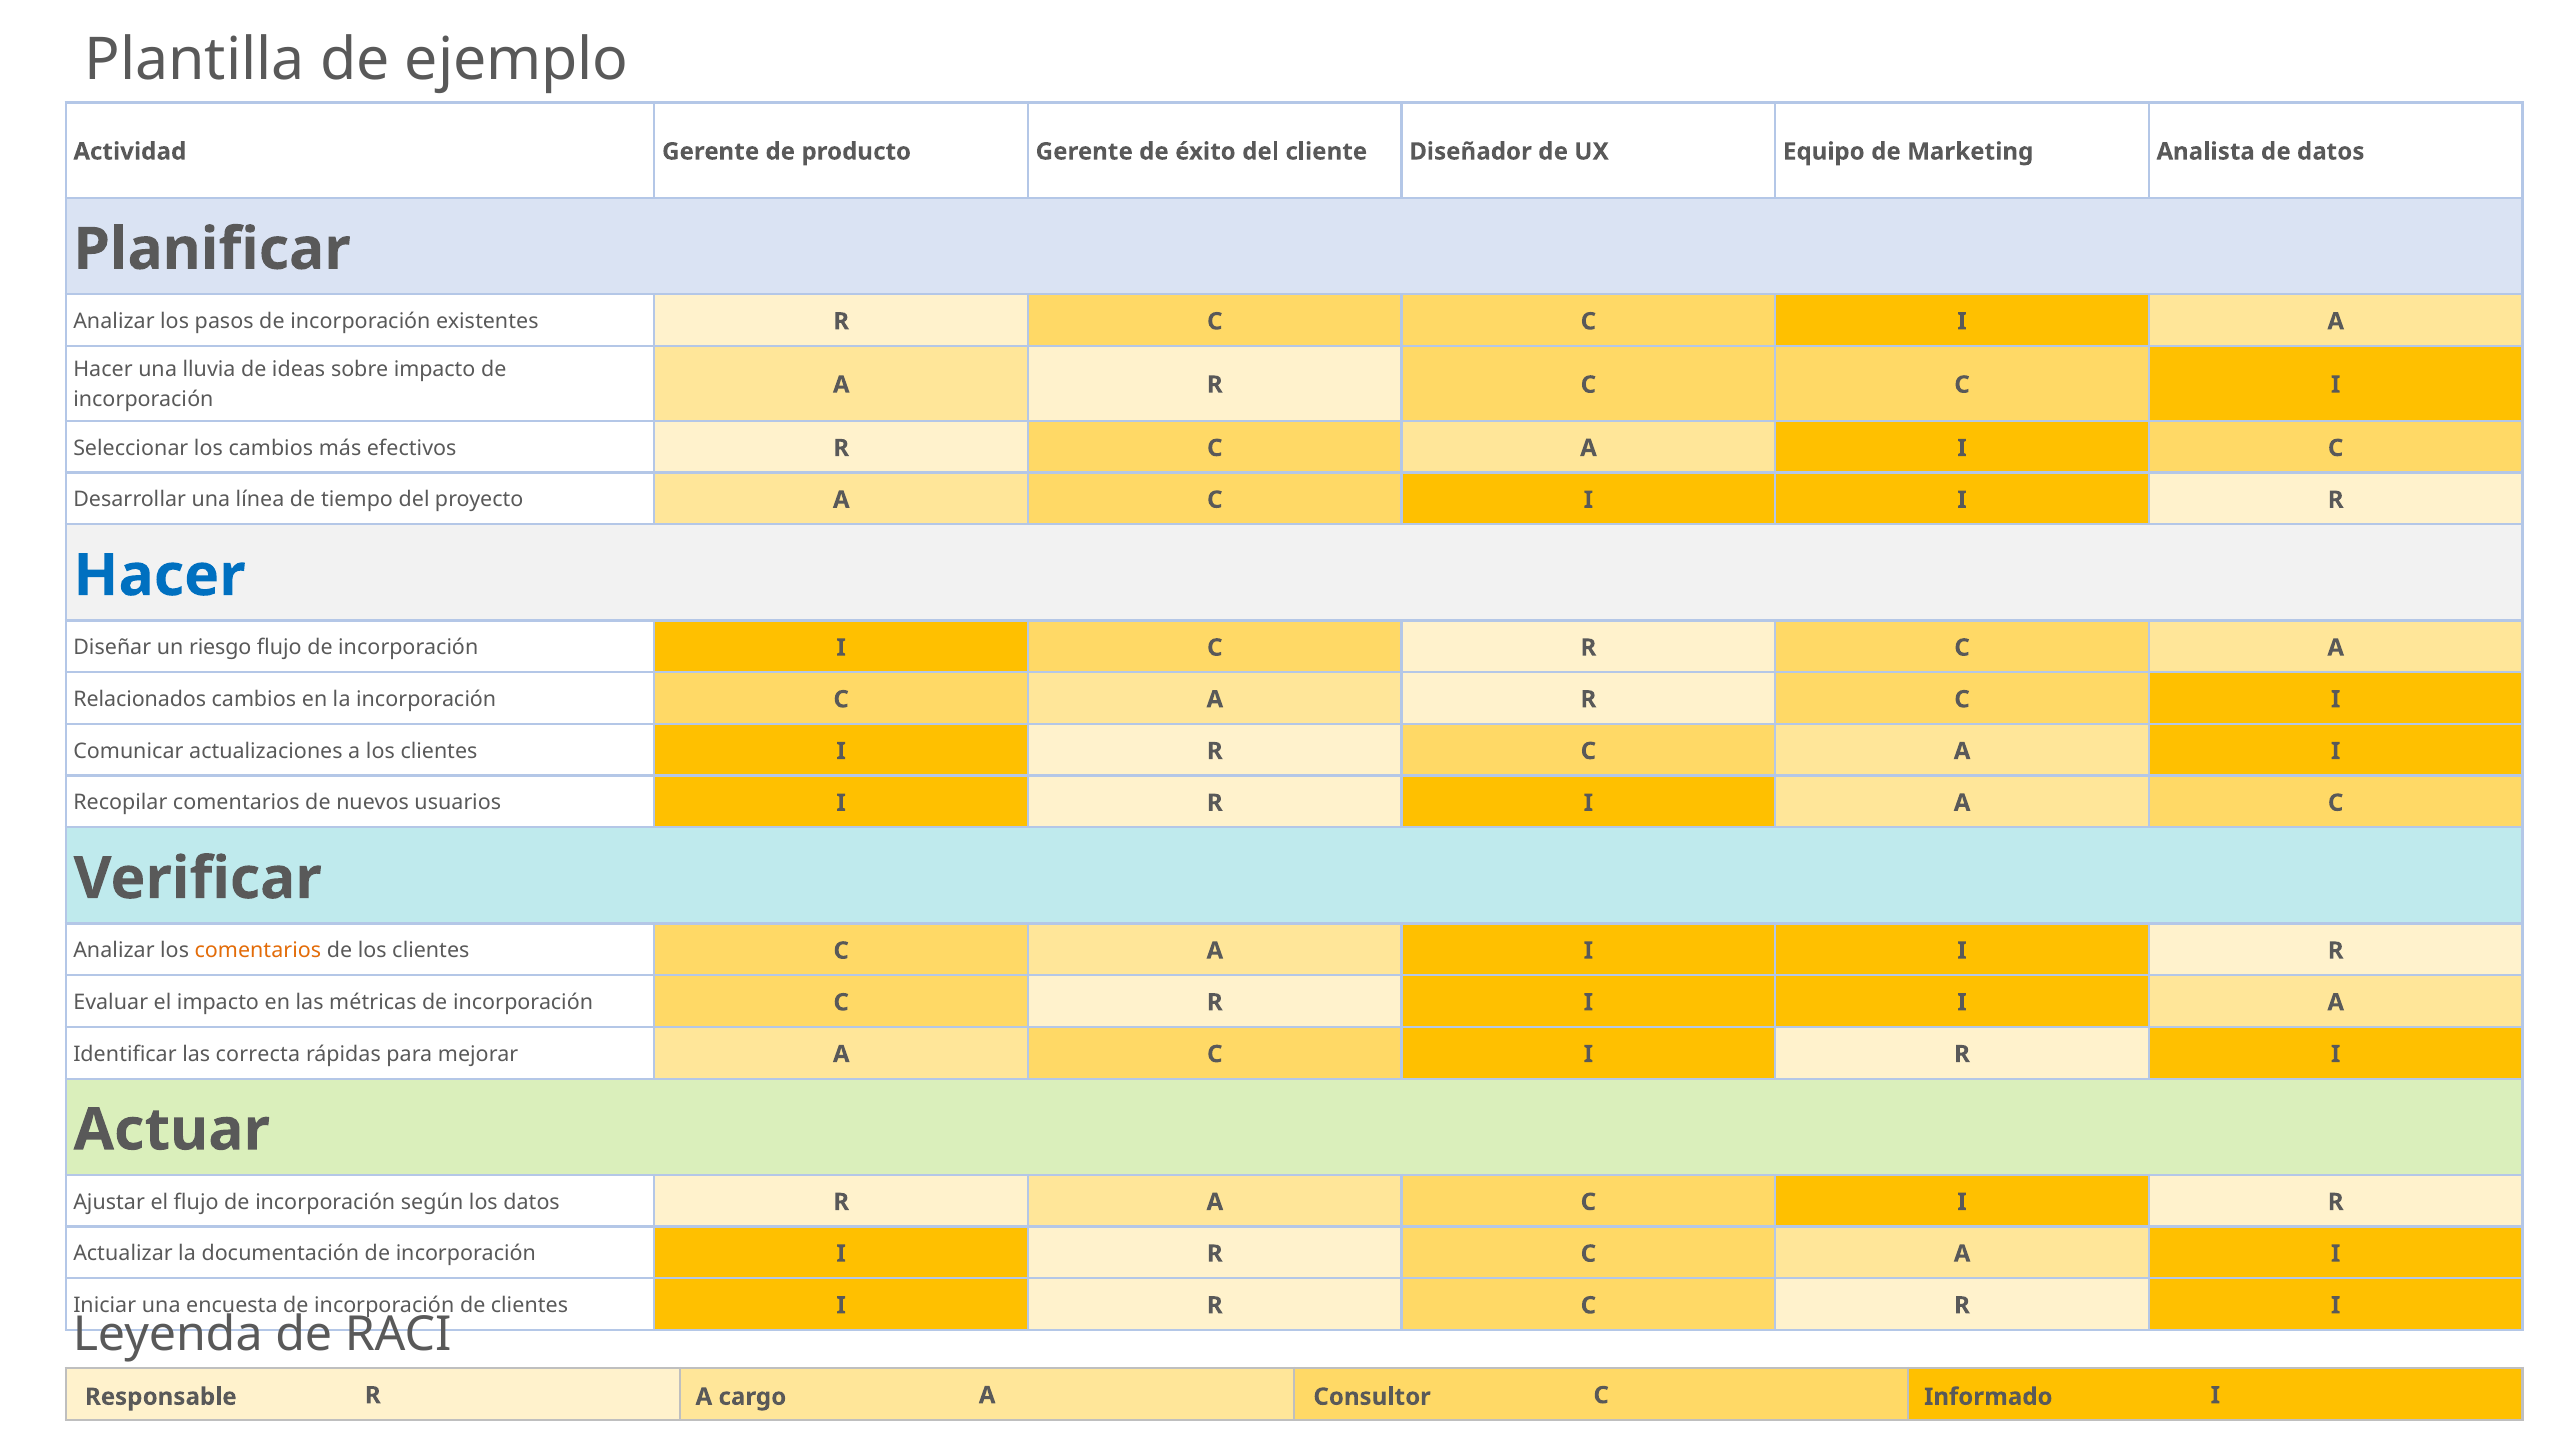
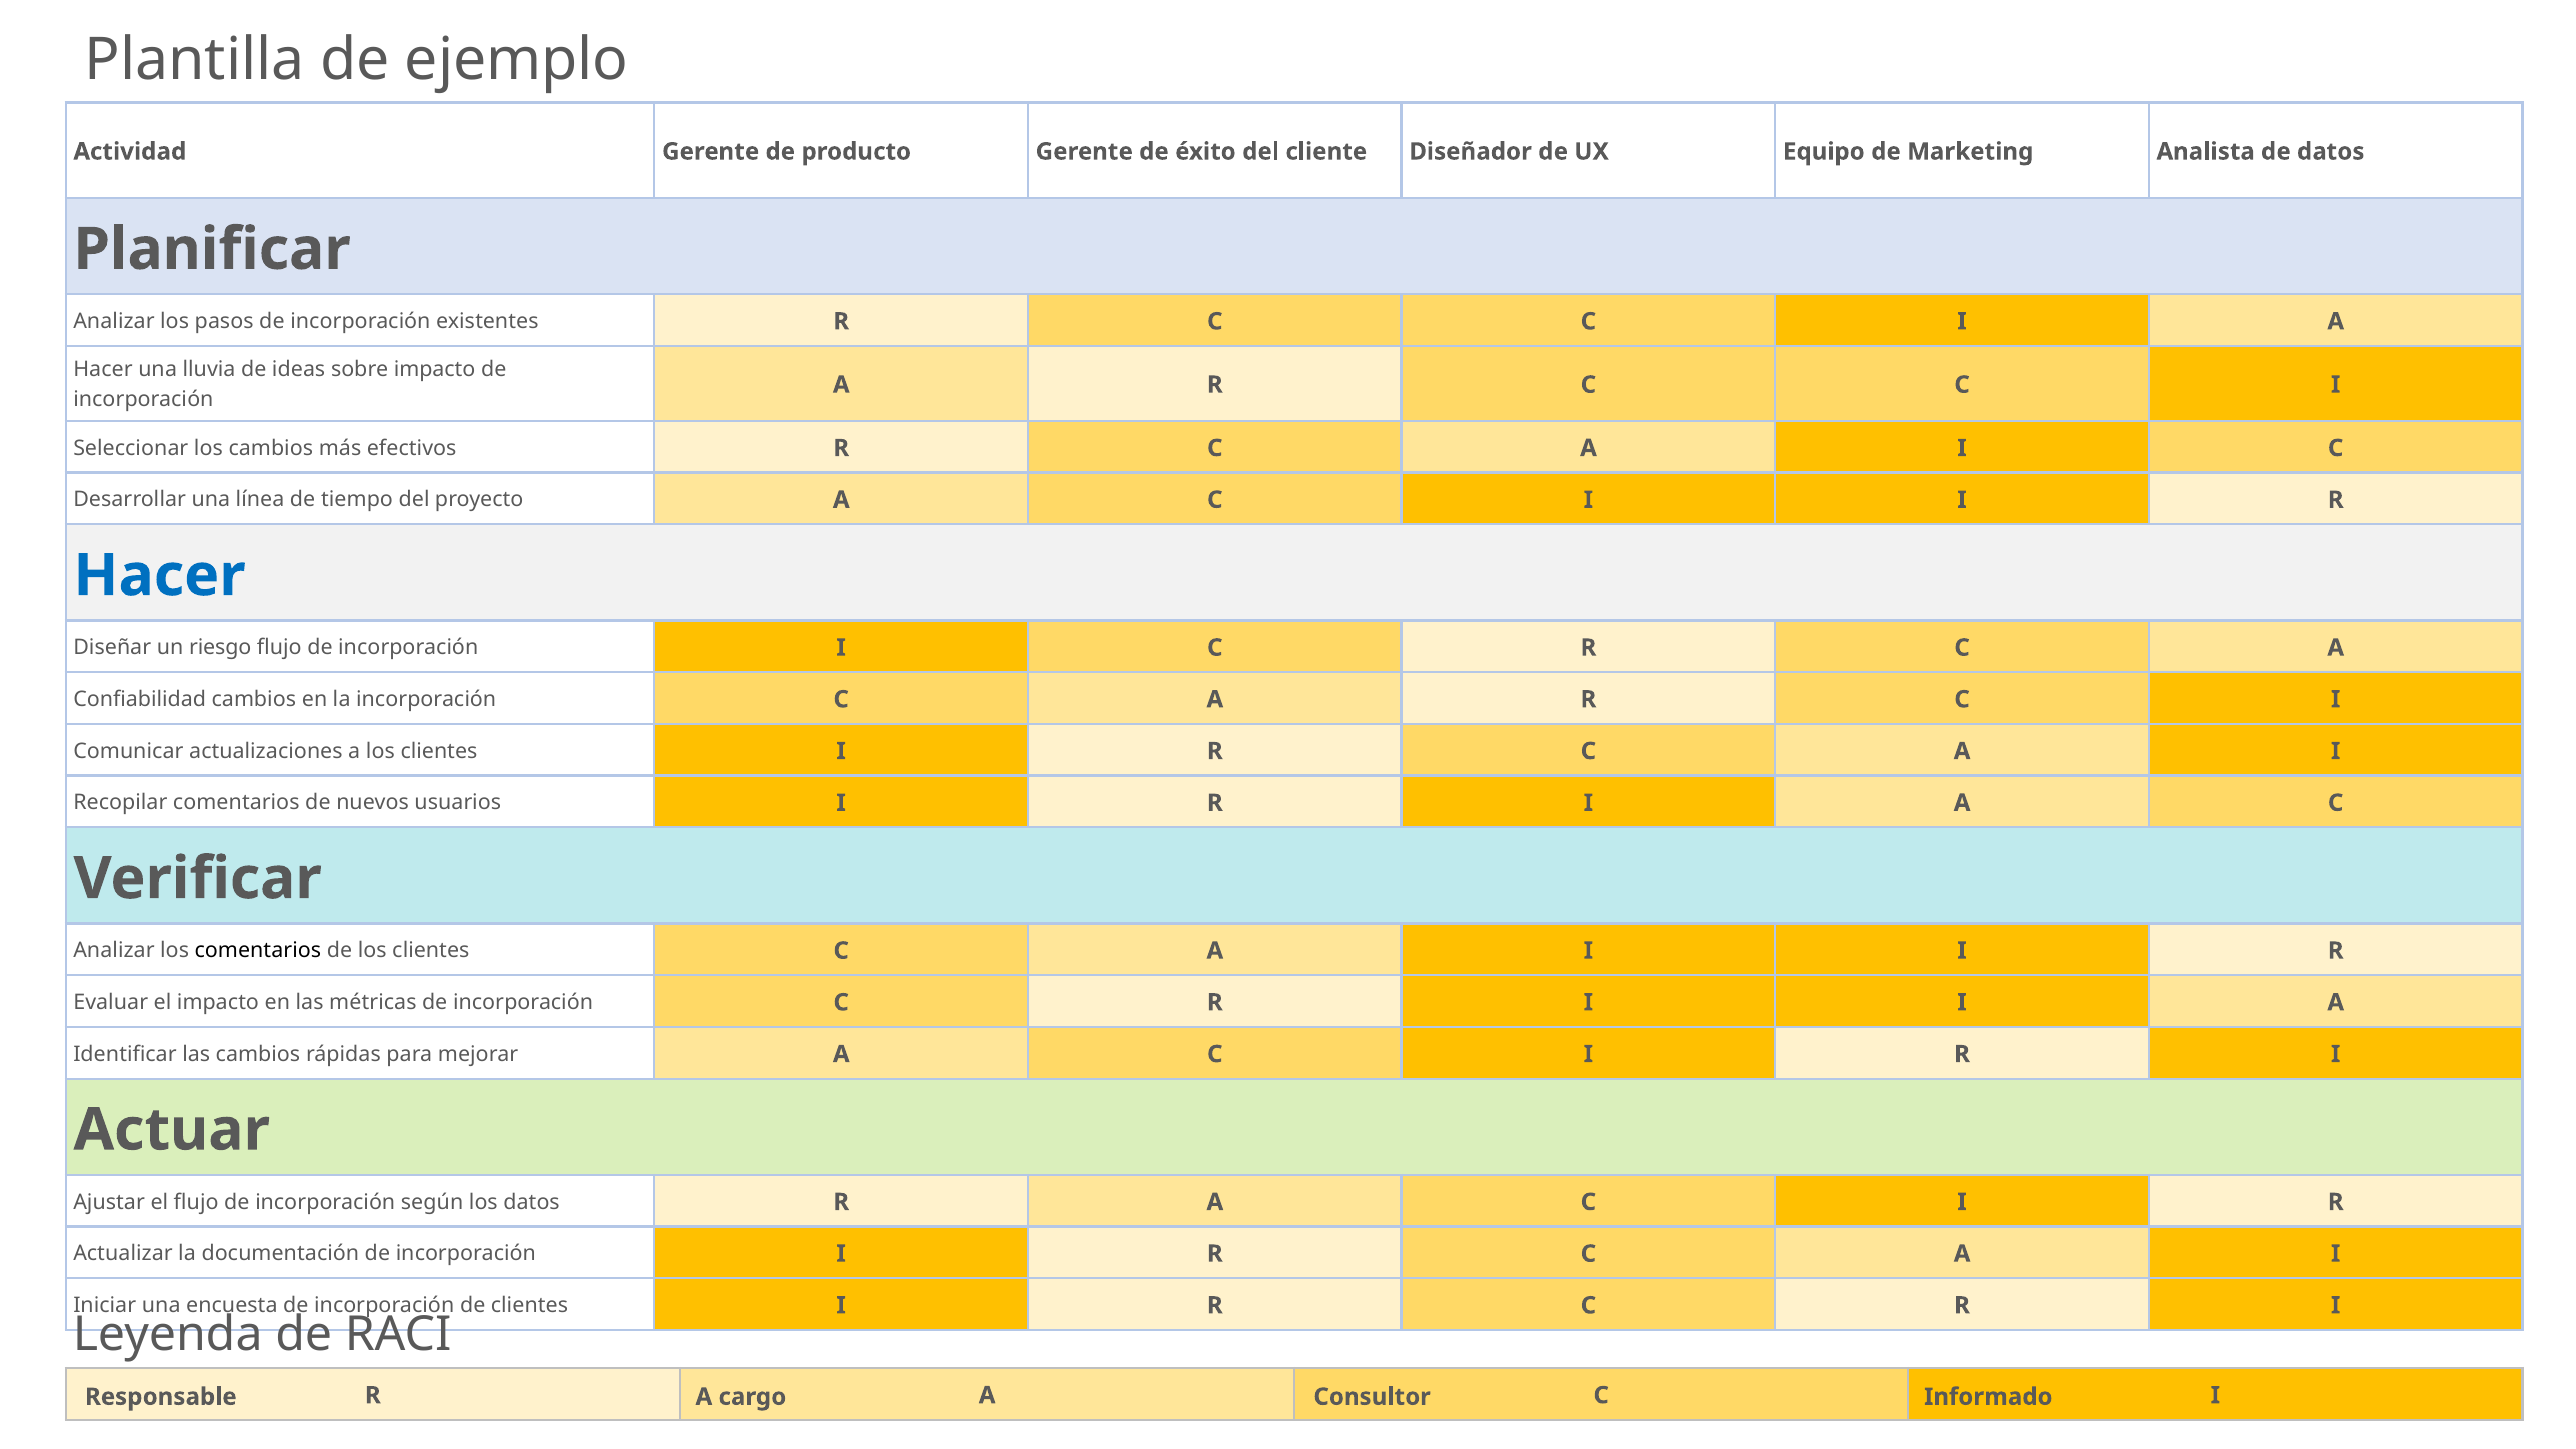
Relacionados: Relacionados -> Confiabilidad
comentarios at (258, 951) colour: orange -> black
las correcta: correcta -> cambios
